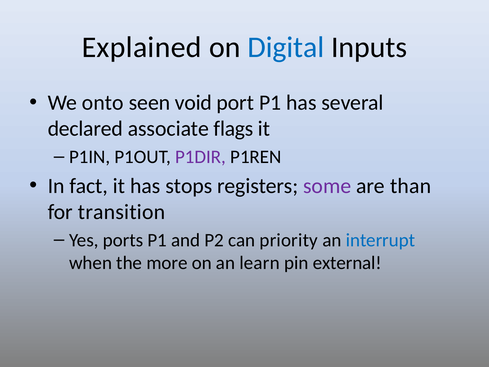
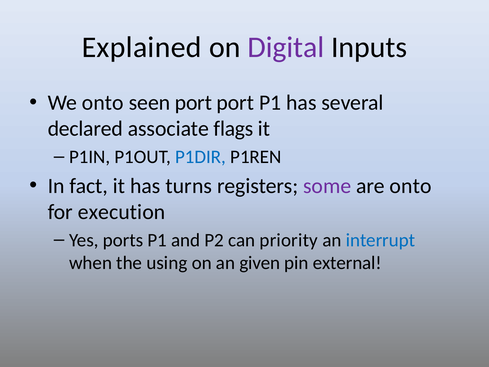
Digital colour: blue -> purple
seen void: void -> port
P1DIR colour: purple -> blue
stops: stops -> turns
are than: than -> onto
transition: transition -> execution
more: more -> using
learn: learn -> given
